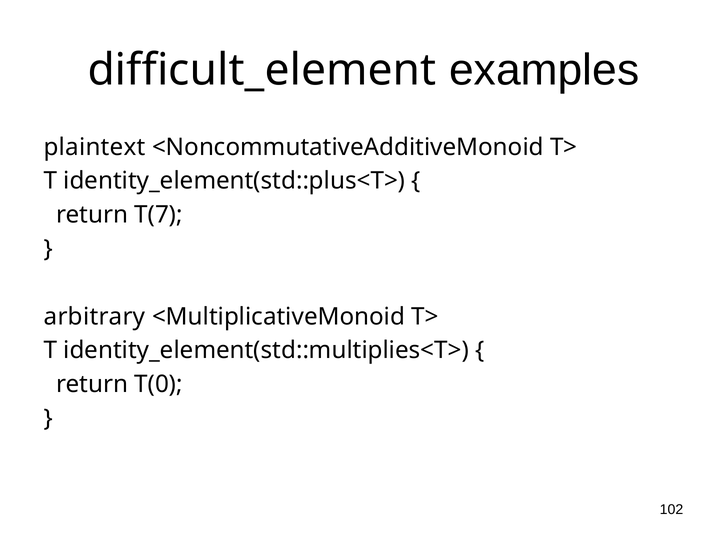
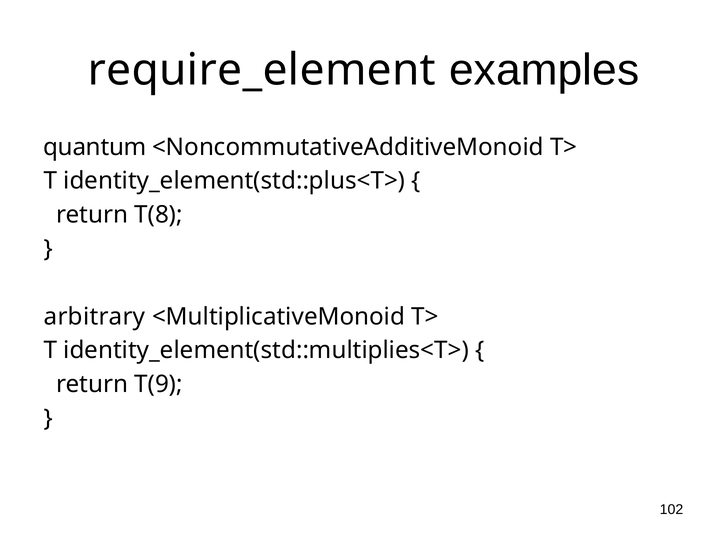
difficult_element: difficult_element -> require_element
plaintext: plaintext -> quantum
T(7: T(7 -> T(8
T(0: T(0 -> T(9
